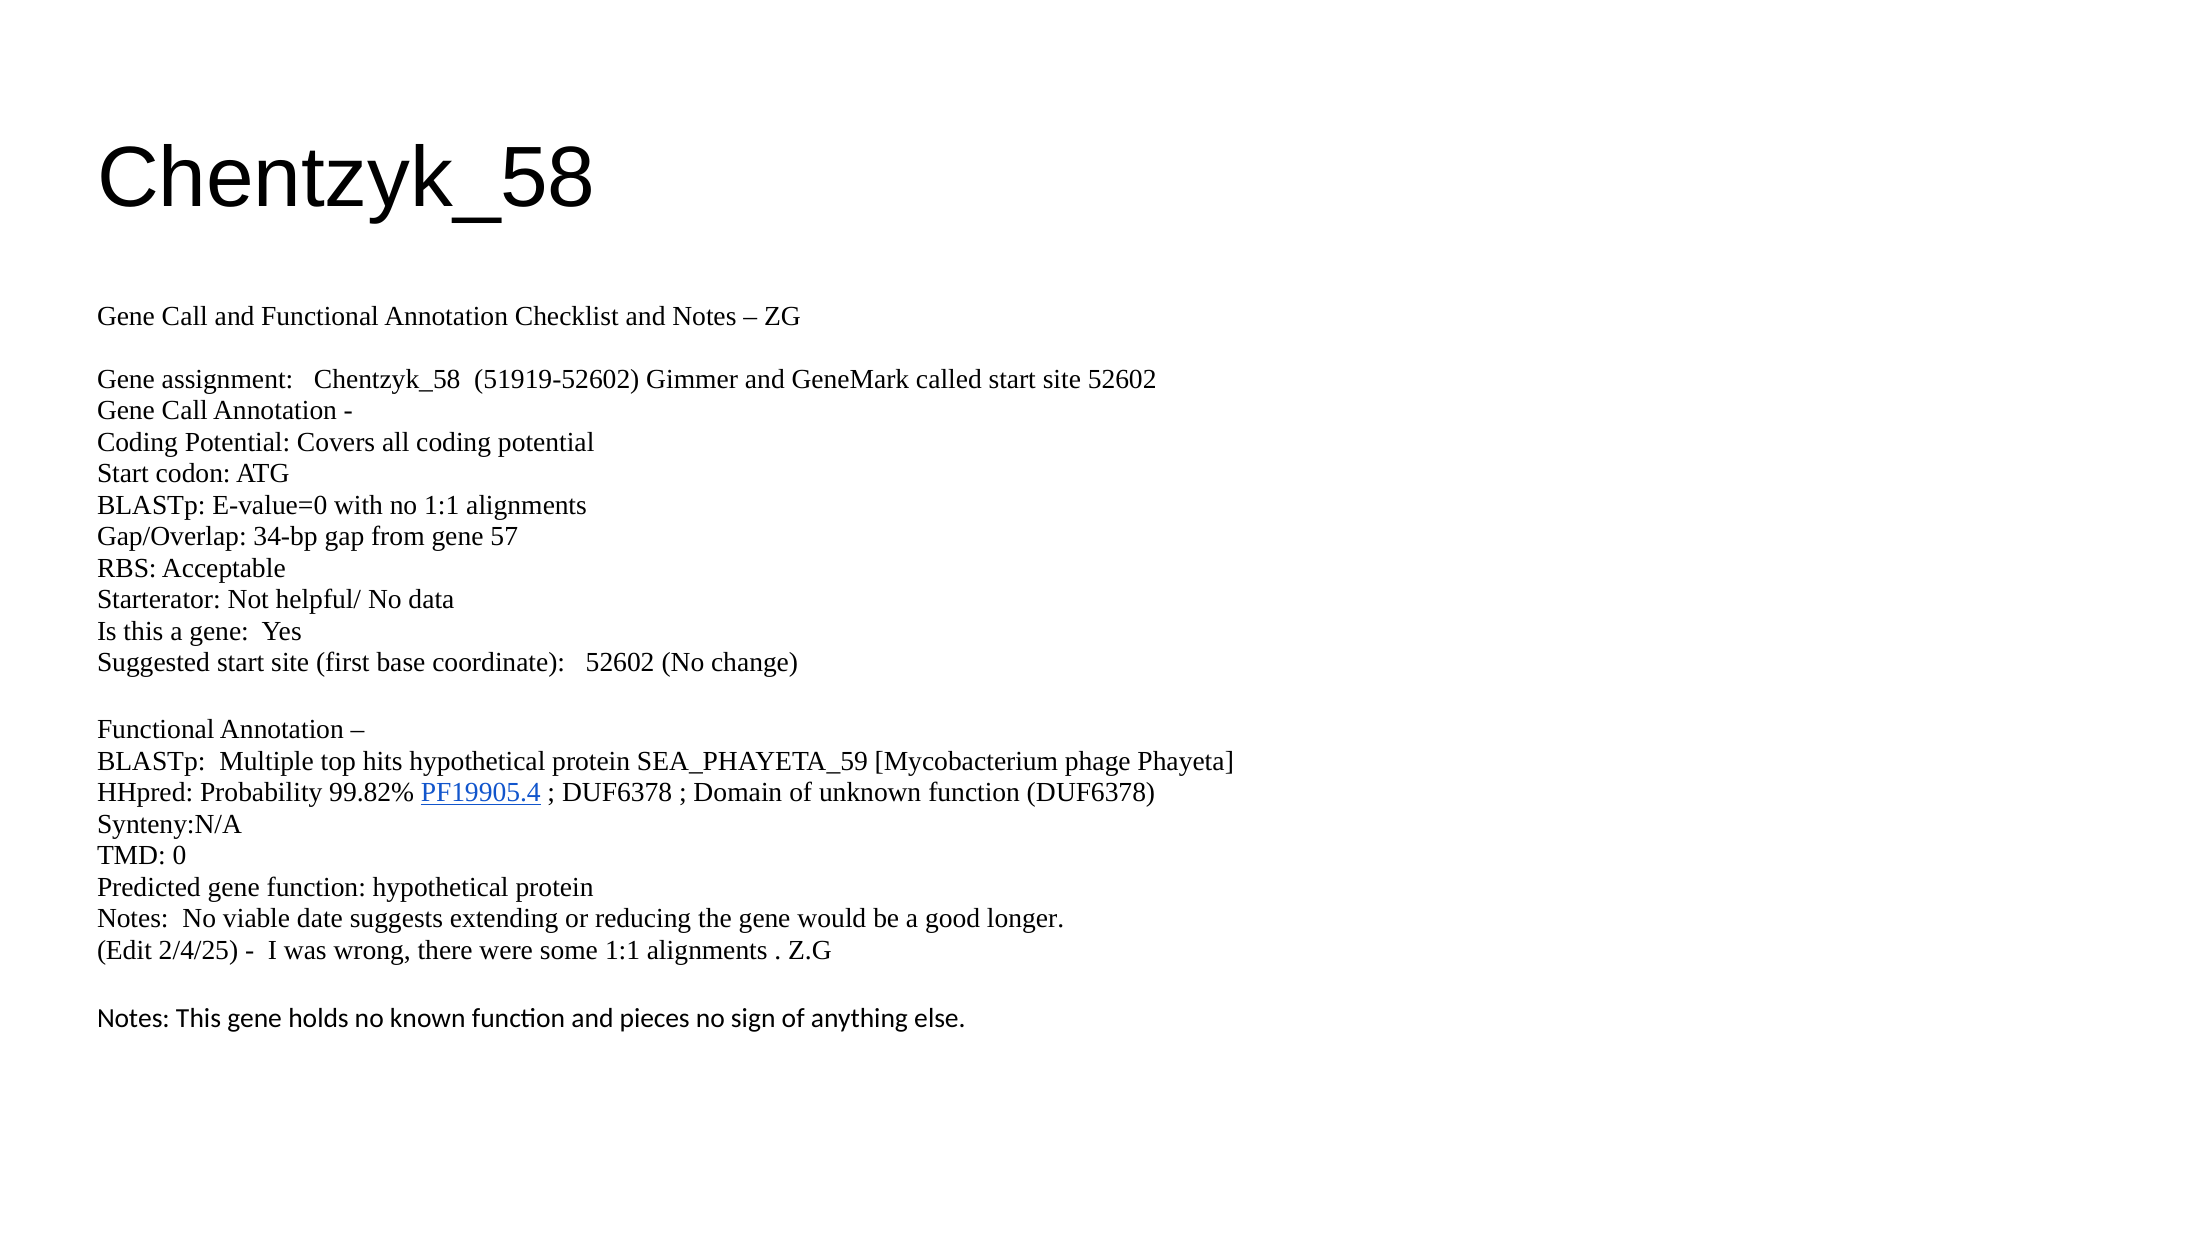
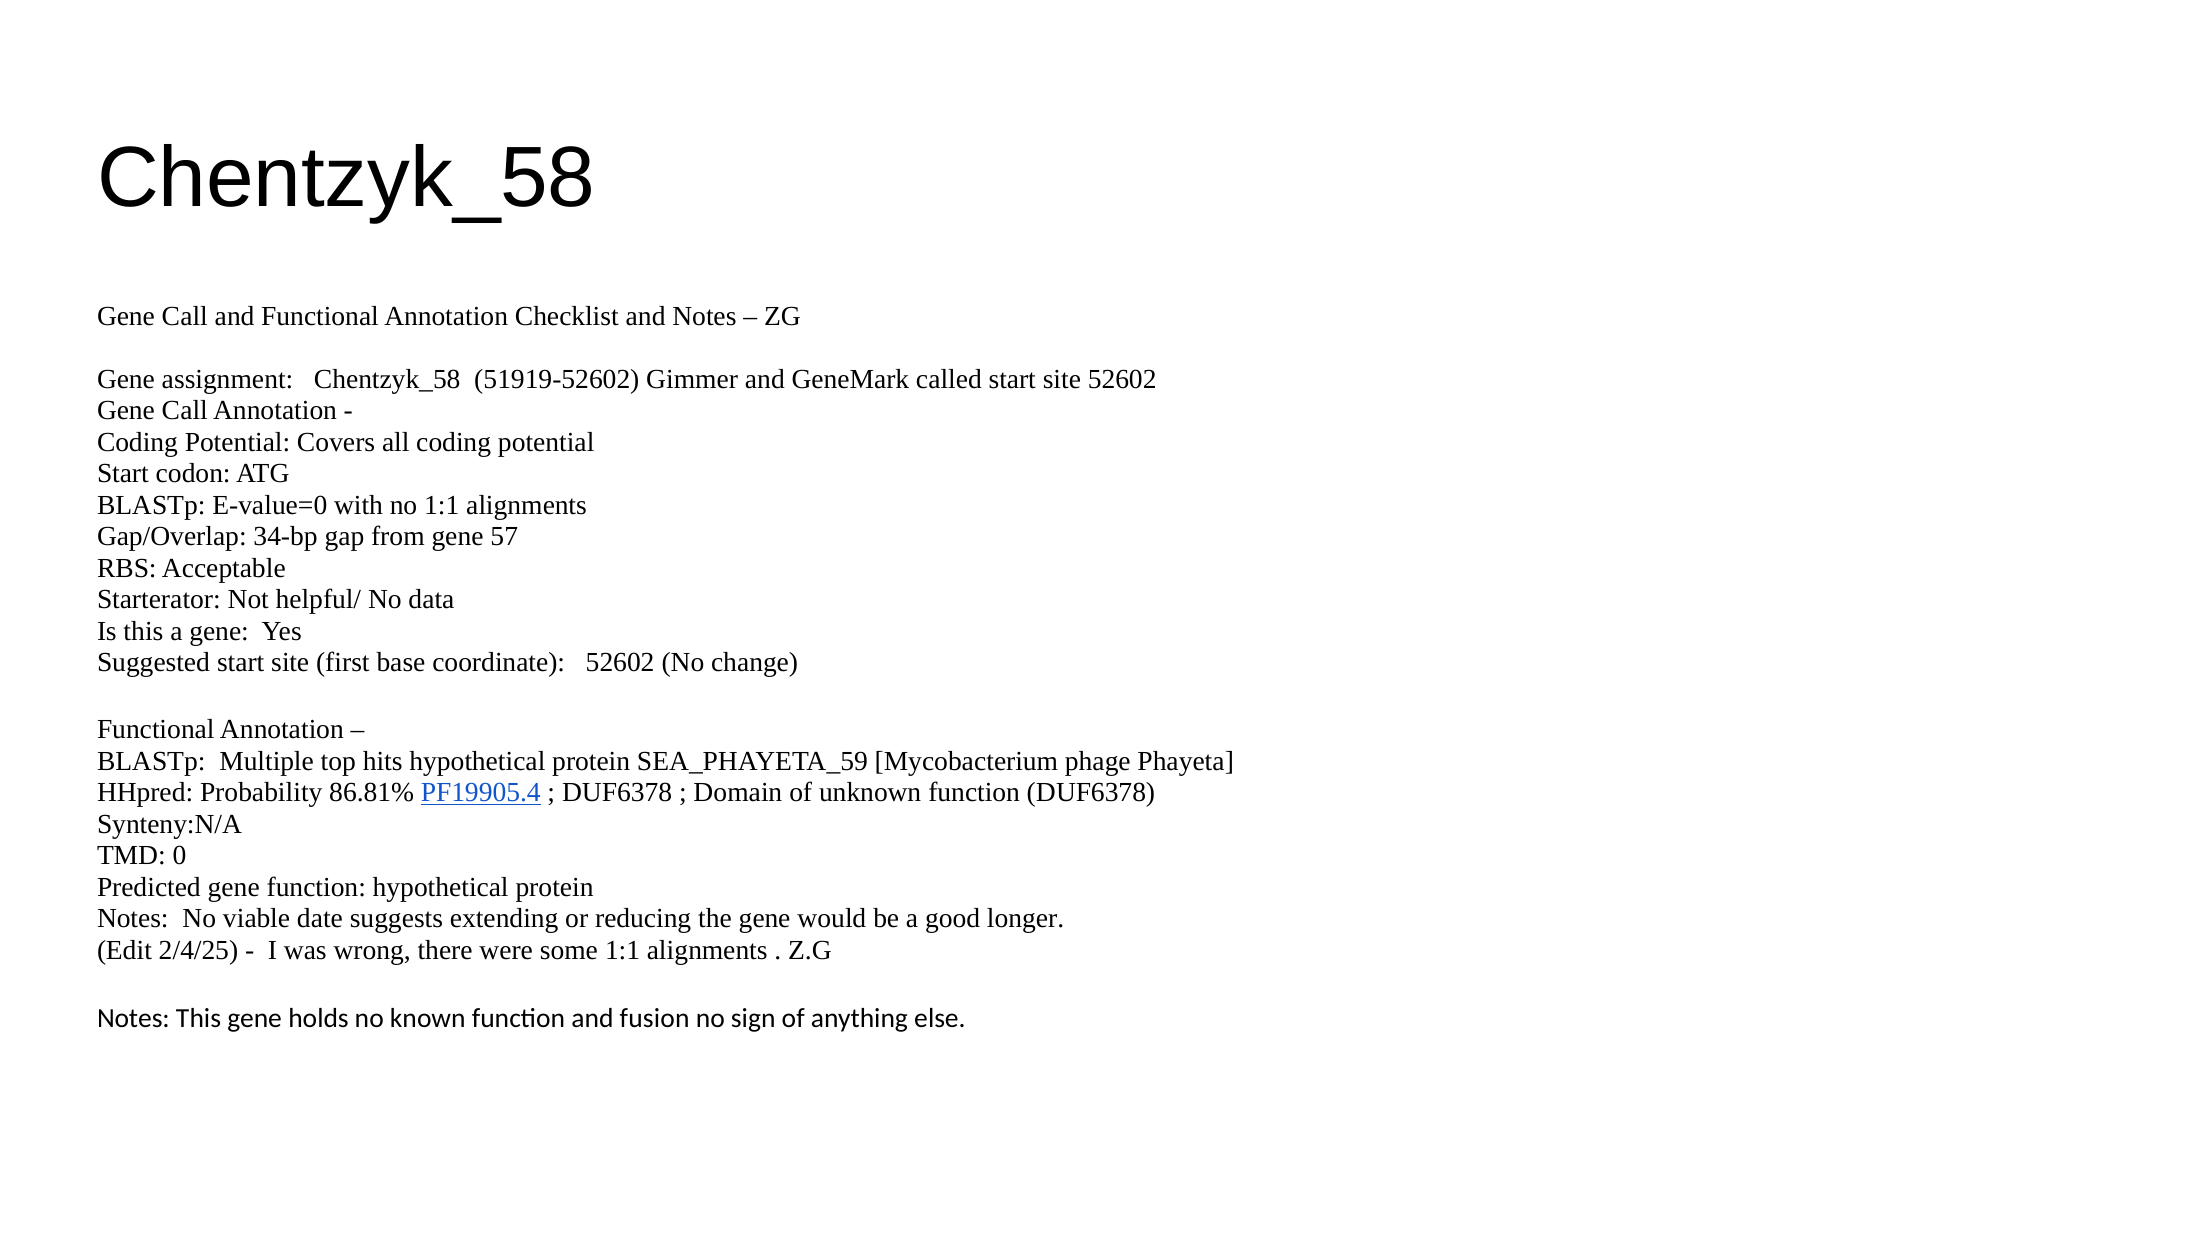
99.82%: 99.82% -> 86.81%
pieces: pieces -> fusion
